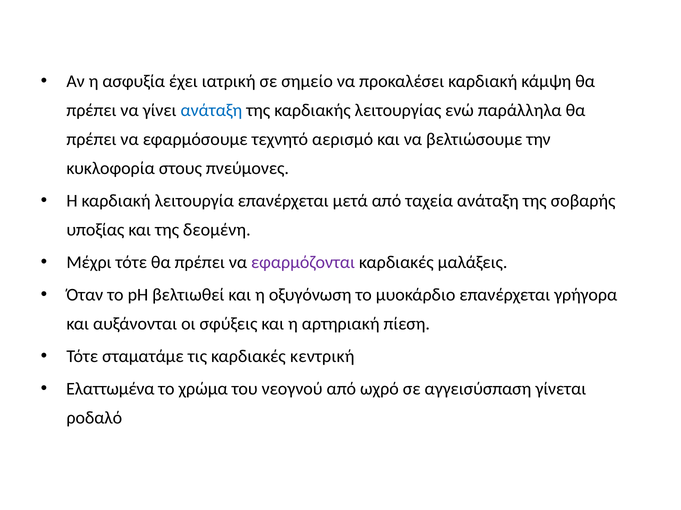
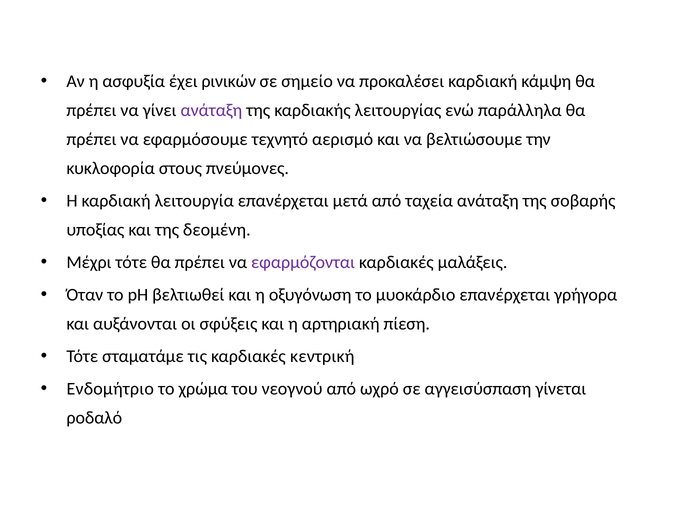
ιατρική: ιατρική -> ρινικών
ανάταξη at (211, 111) colour: blue -> purple
Ελαττωμένα: Ελαττωμένα -> Ενδομήτριο
